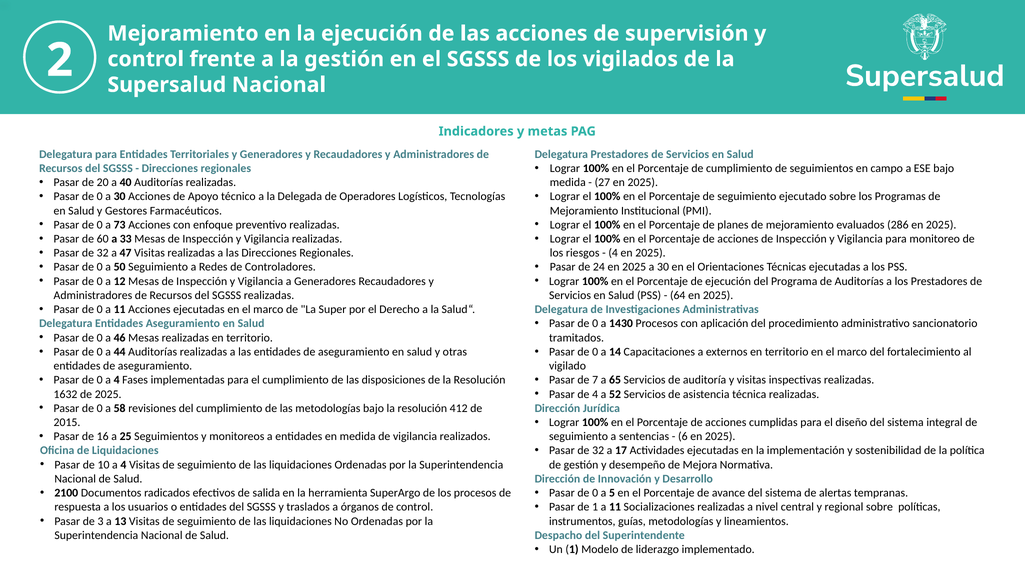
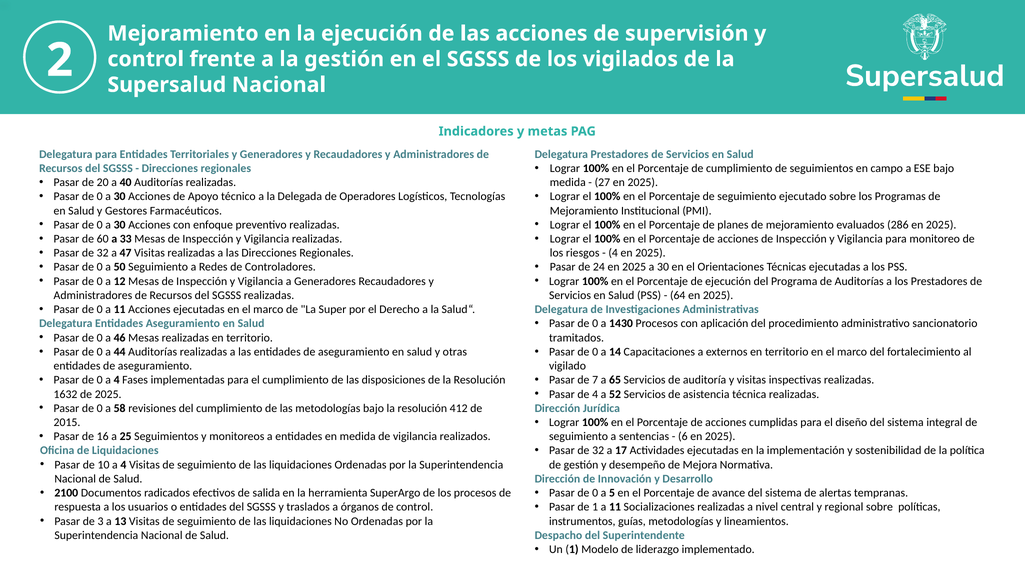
73 at (120, 225): 73 -> 30
